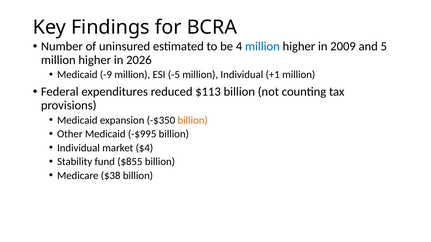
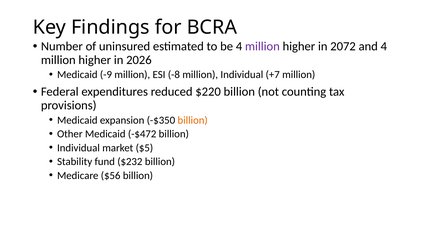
million at (262, 46) colour: blue -> purple
2009: 2009 -> 2072
and 5: 5 -> 4
-5: -5 -> -8
+1: +1 -> +7
$113: $113 -> $220
-$995: -$995 -> -$472
$4: $4 -> $5
$855: $855 -> $232
$38: $38 -> $56
